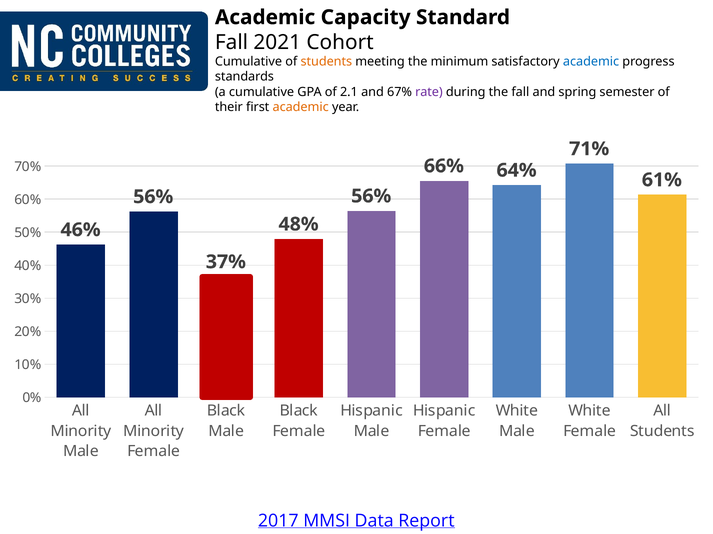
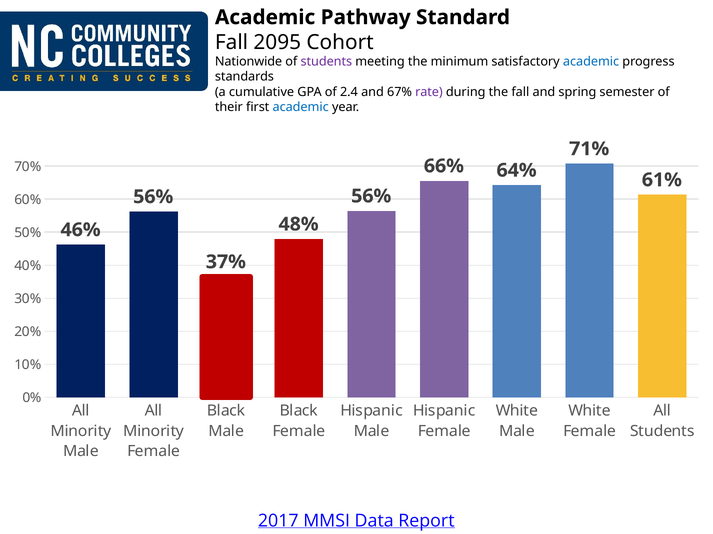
Capacity: Capacity -> Pathway
2021: 2021 -> 2095
Cumulative at (248, 62): Cumulative -> Nationwide
students at (326, 62) colour: orange -> purple
2.1: 2.1 -> 2.4
academic at (301, 107) colour: orange -> blue
